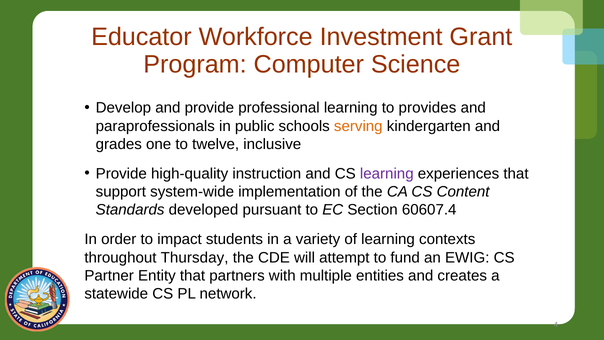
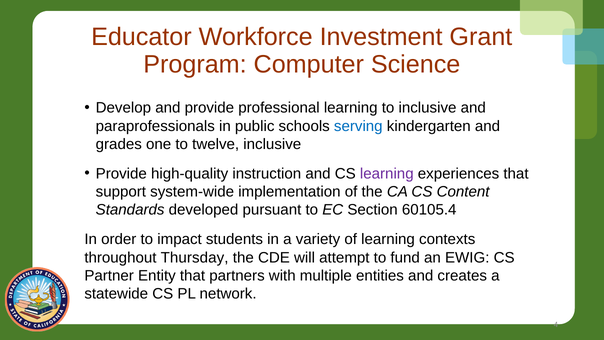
to provides: provides -> inclusive
serving colour: orange -> blue
60607.4: 60607.4 -> 60105.4
